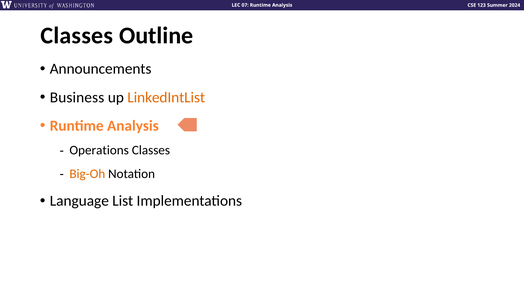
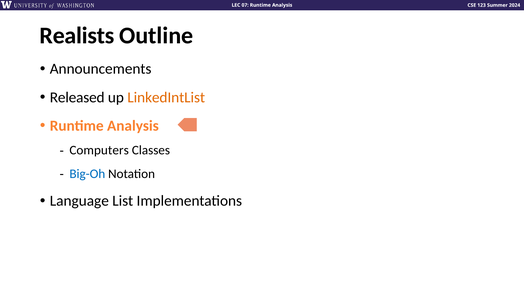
Classes at (77, 36): Classes -> Realists
Business: Business -> Released
Operations: Operations -> Computers
Big-Oh colour: orange -> blue
